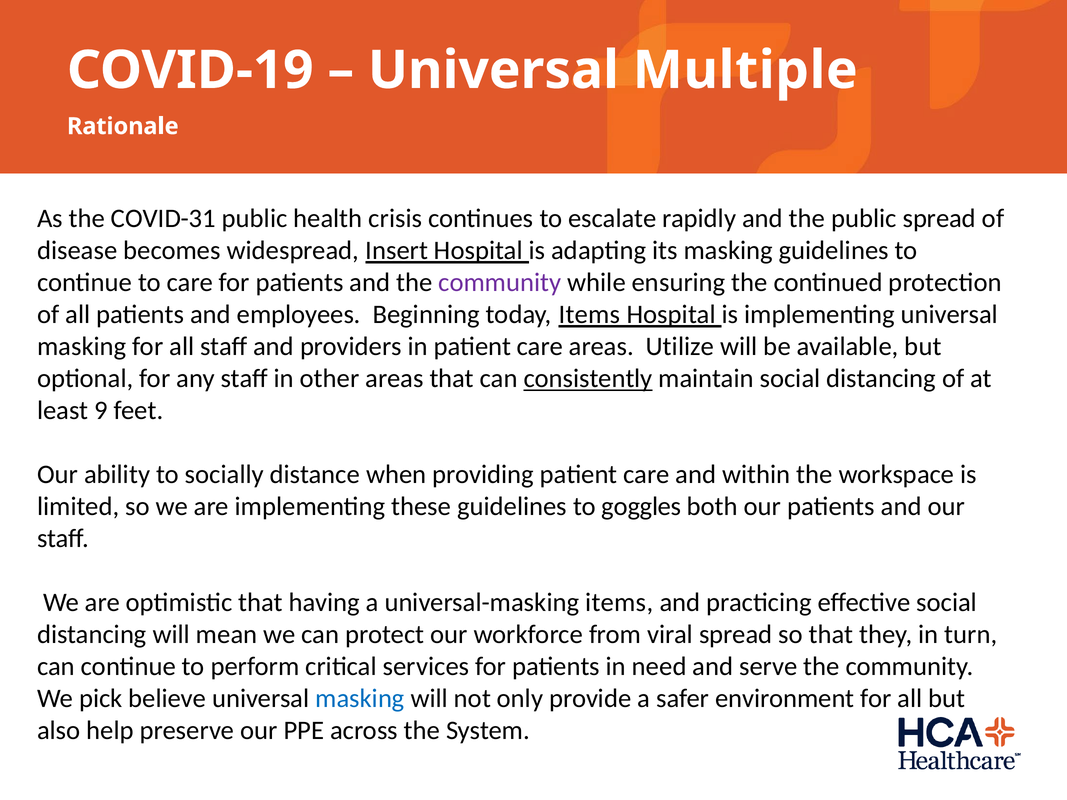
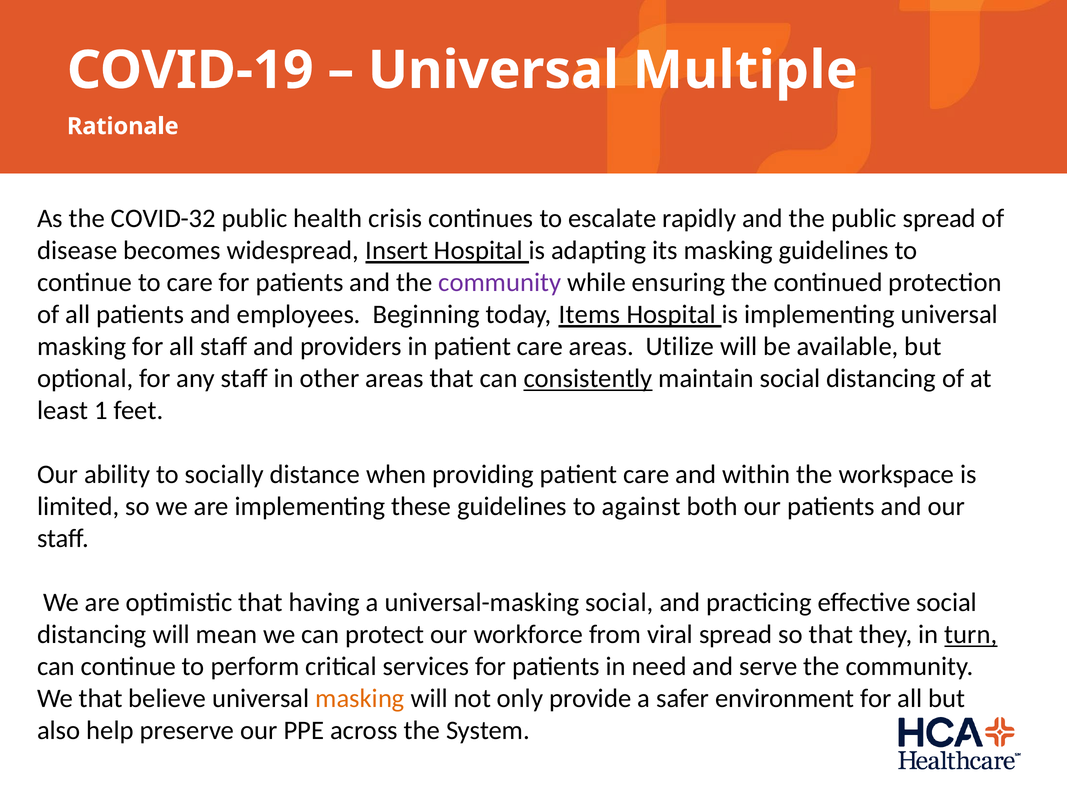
COVID-31: COVID-31 -> COVID-32
9: 9 -> 1
goggles: goggles -> against
universal-masking items: items -> social
turn underline: none -> present
We pick: pick -> that
masking at (360, 699) colour: blue -> orange
